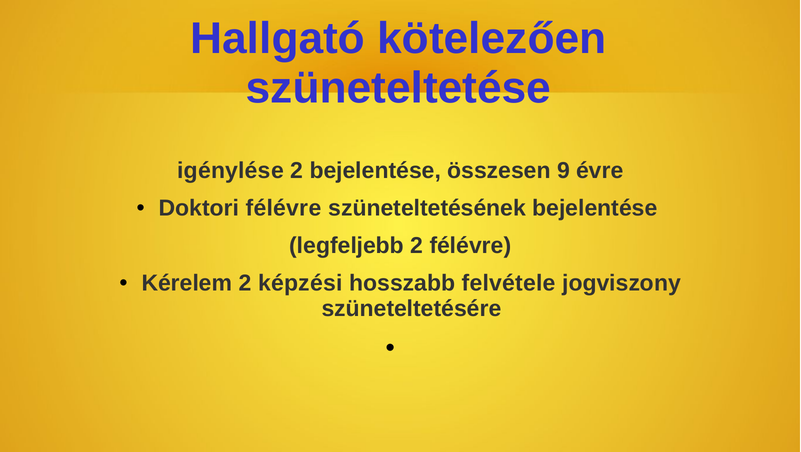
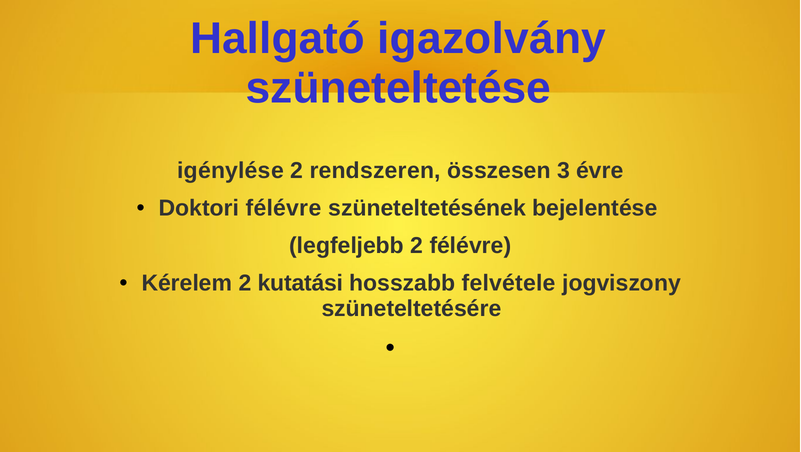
kötelezően: kötelezően -> igazolvány
2 bejelentése: bejelentése -> rendszeren
9: 9 -> 3
képzési: képzési -> kutatási
